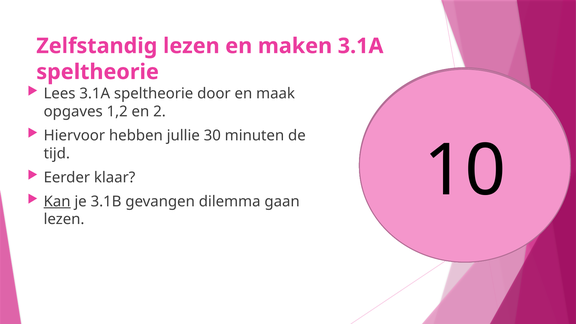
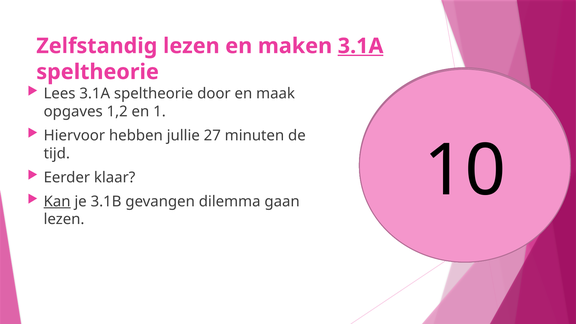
3.1A at (361, 46) underline: none -> present
2: 2 -> 1
30: 30 -> 27
